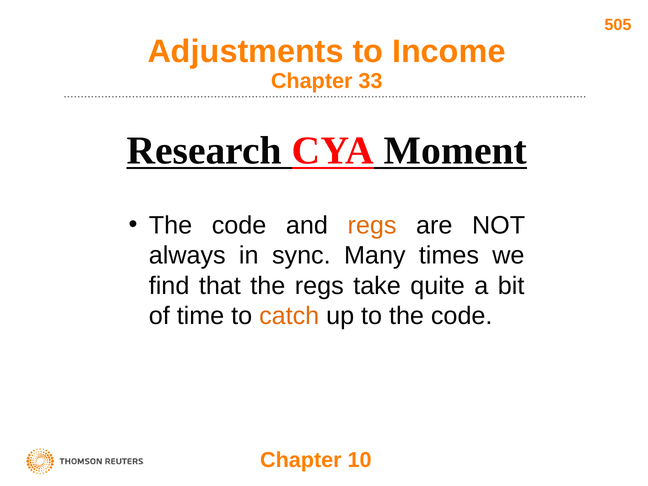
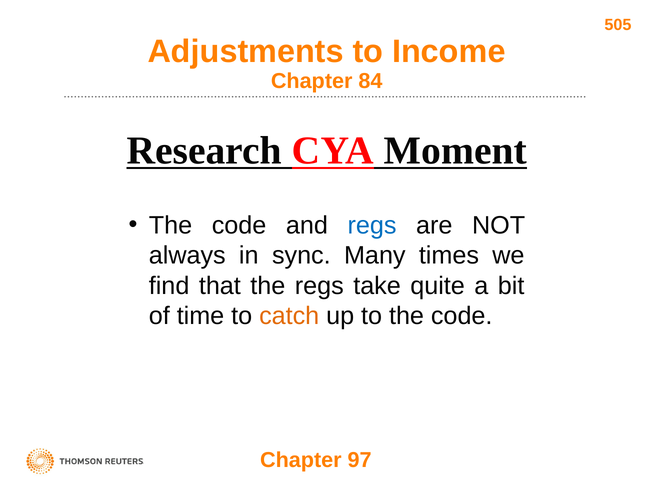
33: 33 -> 84
regs at (372, 225) colour: orange -> blue
10: 10 -> 97
